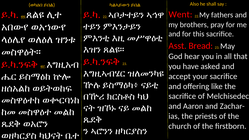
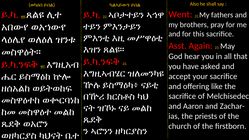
Bread: Bread -> Again
